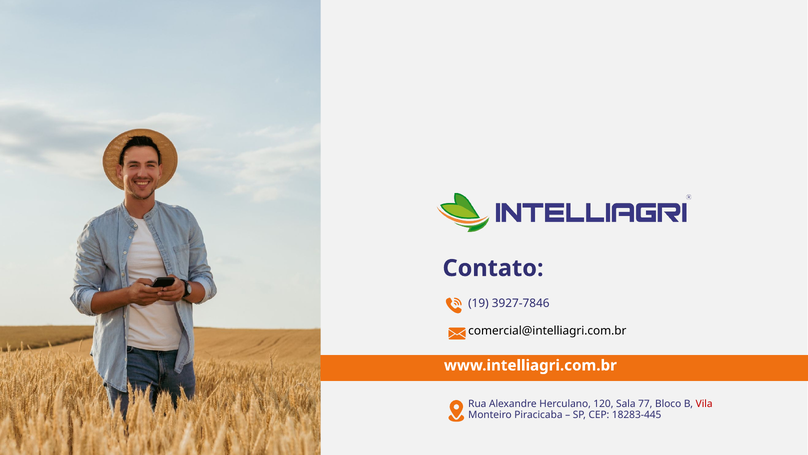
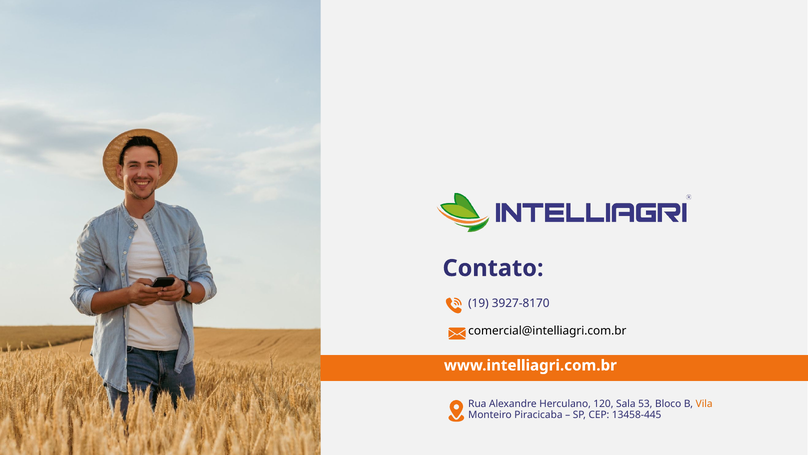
3927-7846: 3927-7846 -> 3927-8170
77: 77 -> 53
Vila colour: red -> orange
18283-445: 18283-445 -> 13458-445
